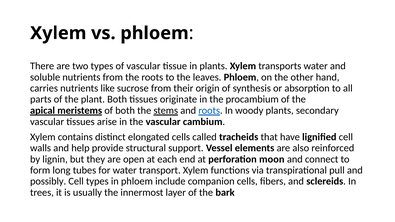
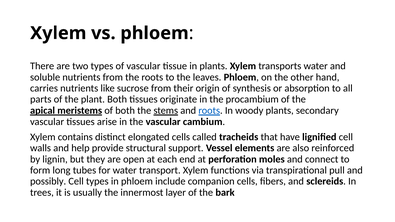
moon: moon -> moles
